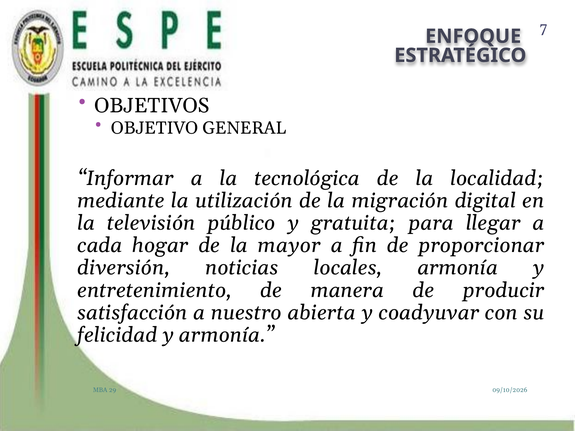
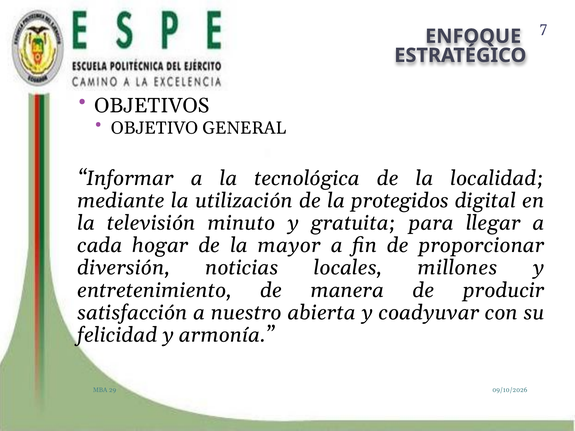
migración: migración -> protegidos
público: público -> minuto
locales armonía: armonía -> millones
